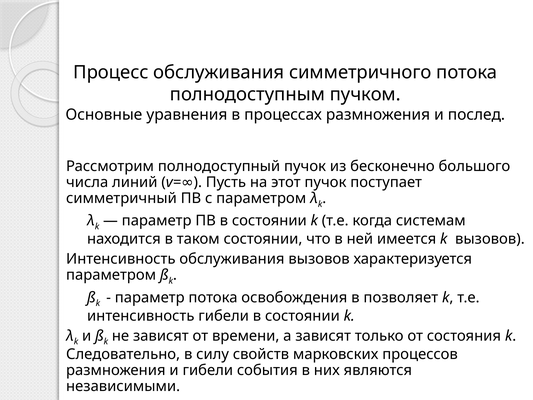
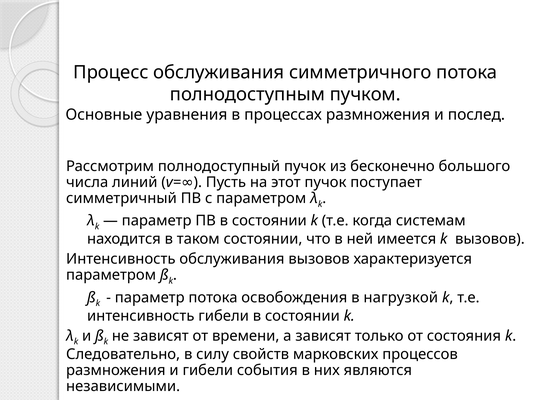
позволяет: позволяет -> нагрузкой
